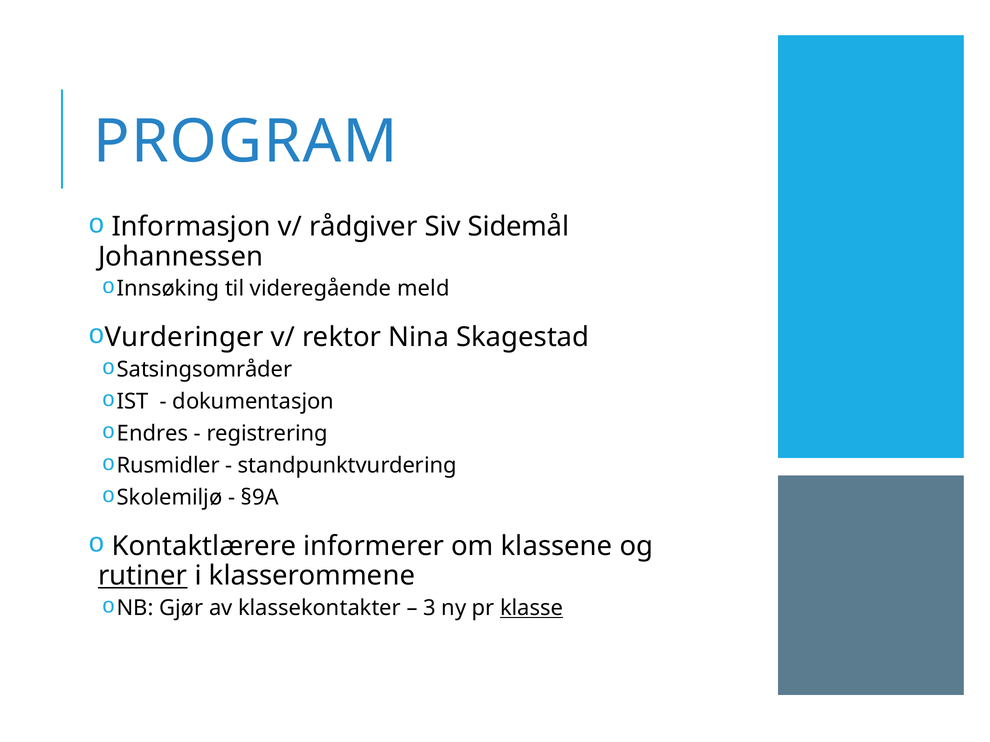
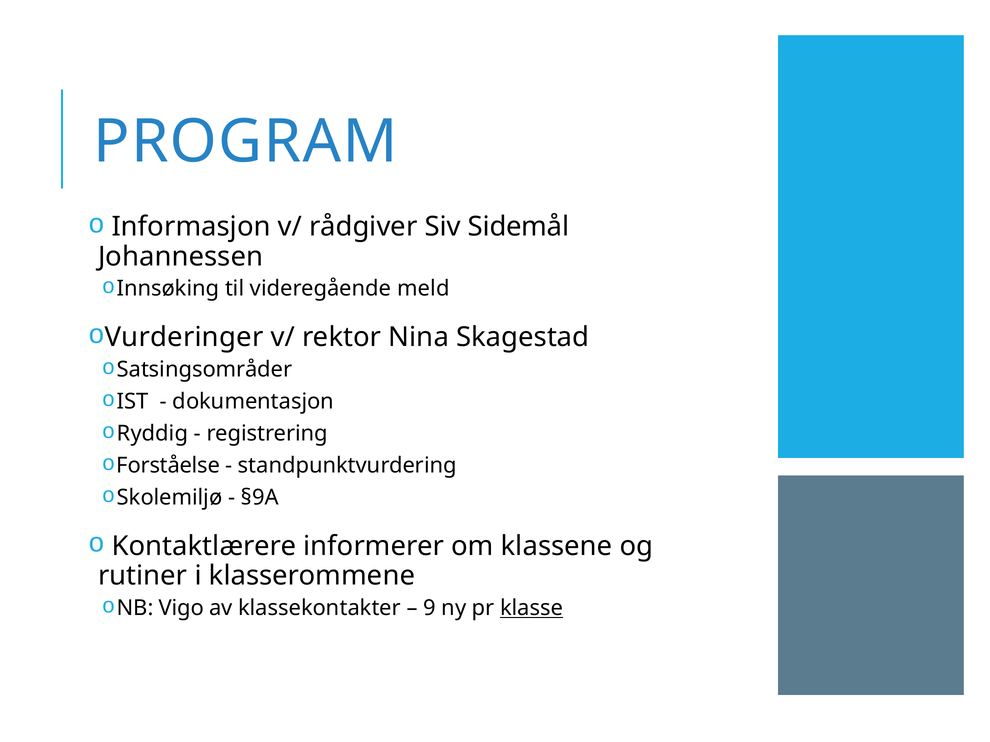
Endres: Endres -> Ryddig
Rusmidler: Rusmidler -> Forståelse
rutiner underline: present -> none
Gjør: Gjør -> Vigo
3: 3 -> 9
